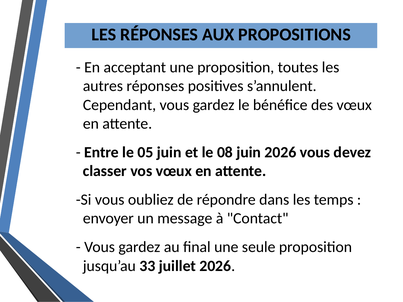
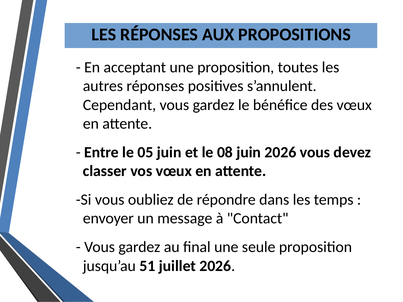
33: 33 -> 51
